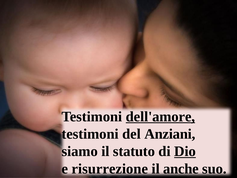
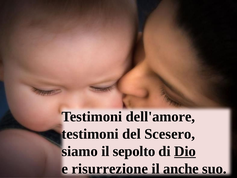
dell'amore underline: present -> none
Anziani: Anziani -> Scesero
statuto: statuto -> sepolto
